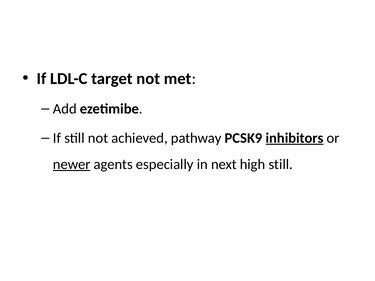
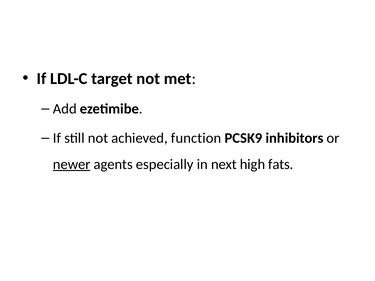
pathway: pathway -> function
inhibitors underline: present -> none
high still: still -> fats
